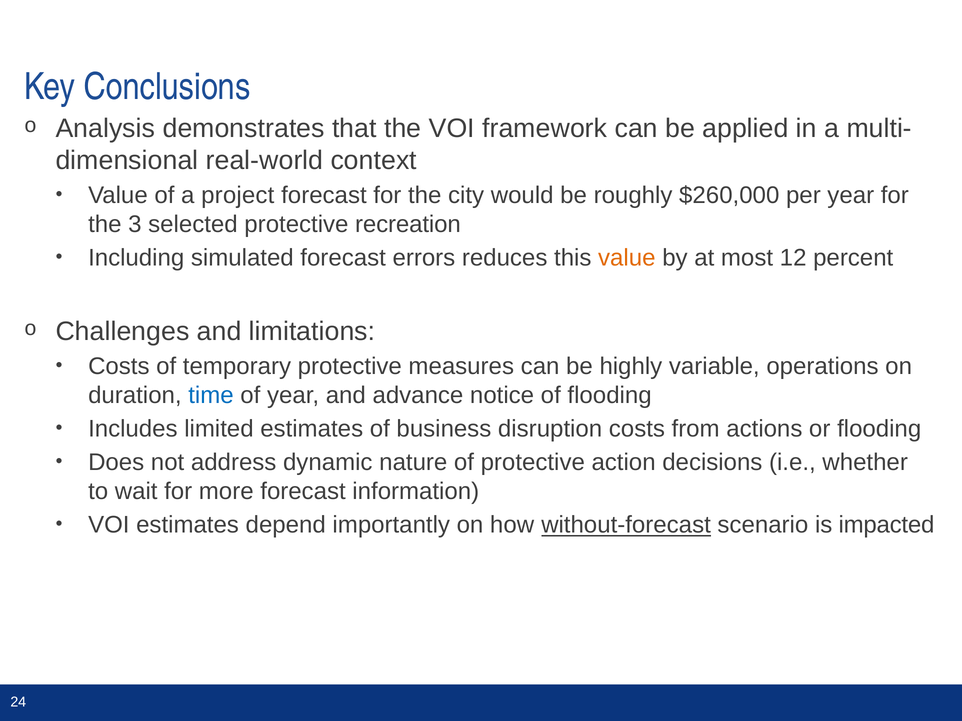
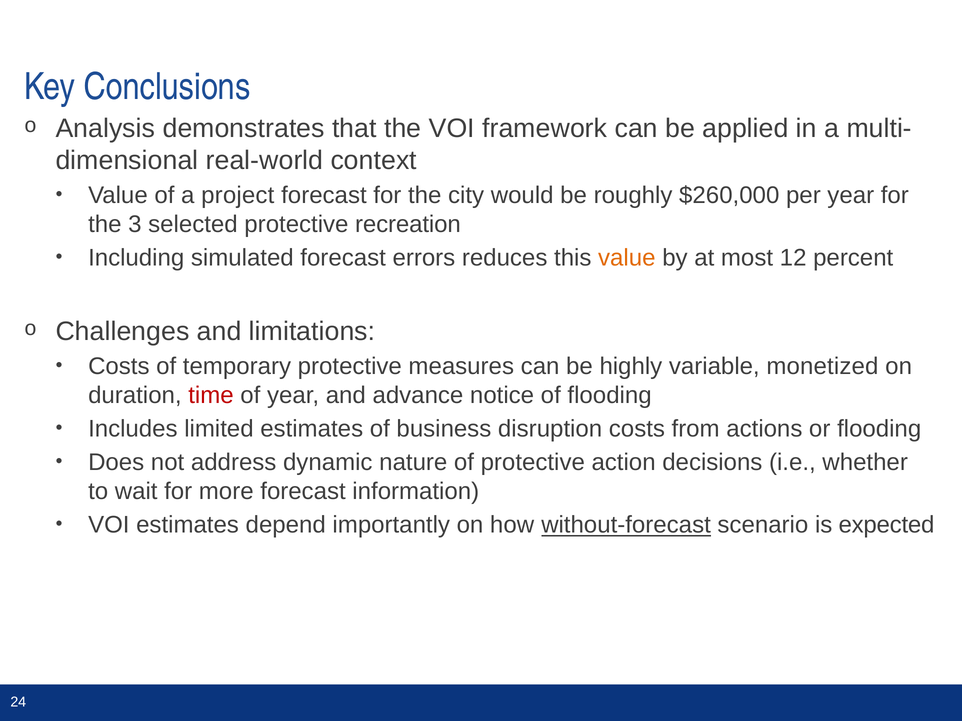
operations: operations -> monetized
time colour: blue -> red
impacted: impacted -> expected
